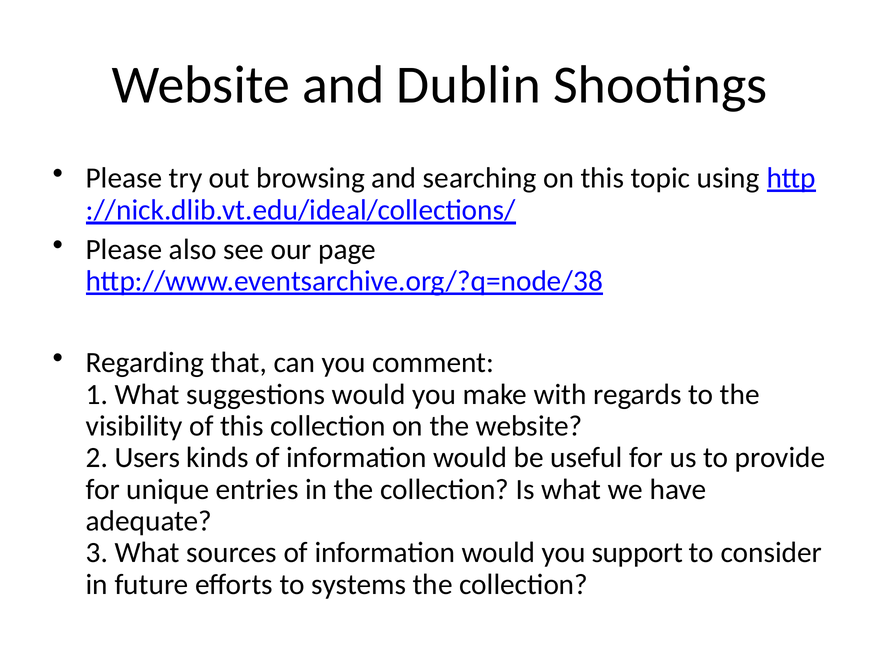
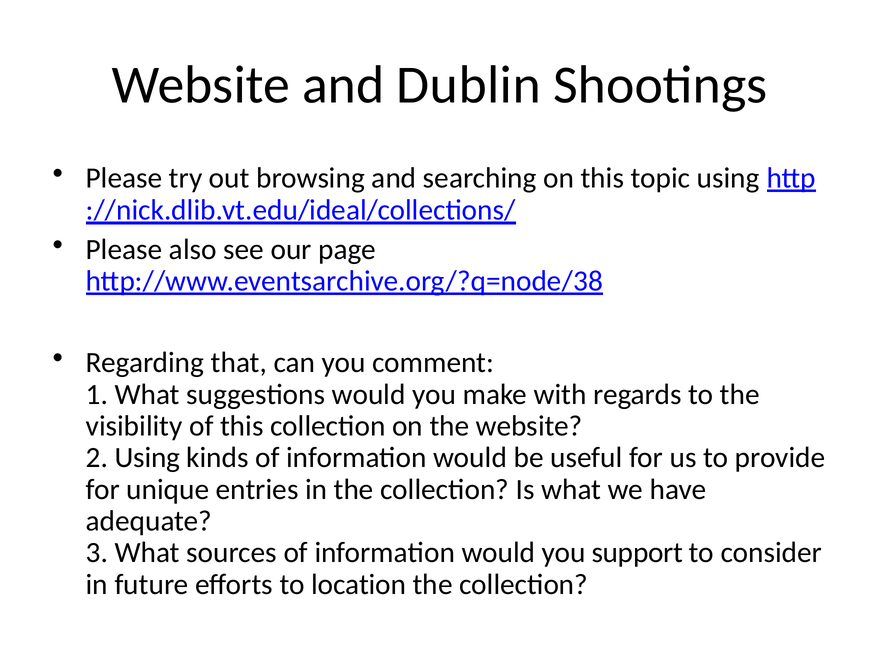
2 Users: Users -> Using
systems: systems -> location
